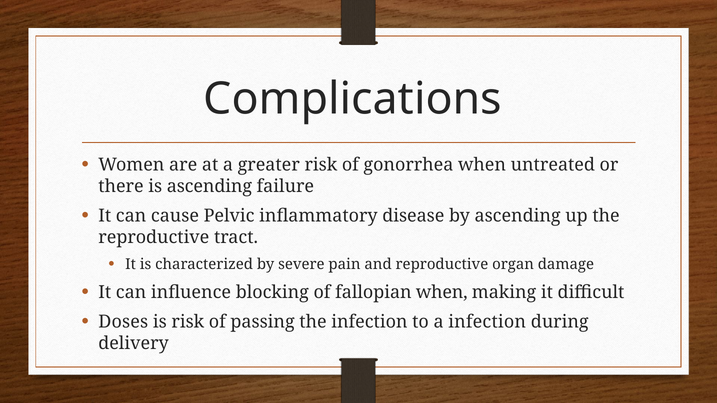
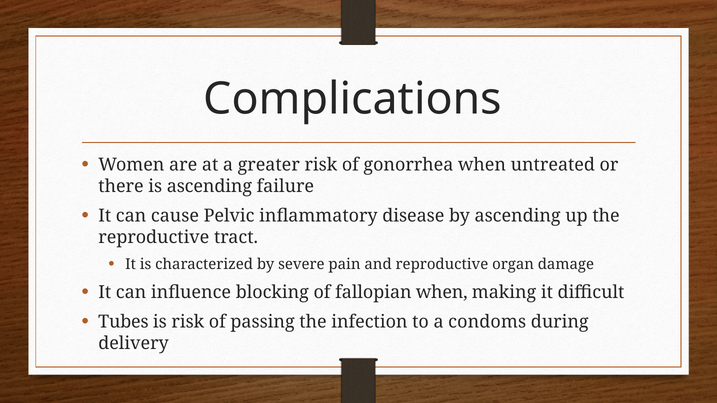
Doses: Doses -> Tubes
a infection: infection -> condoms
